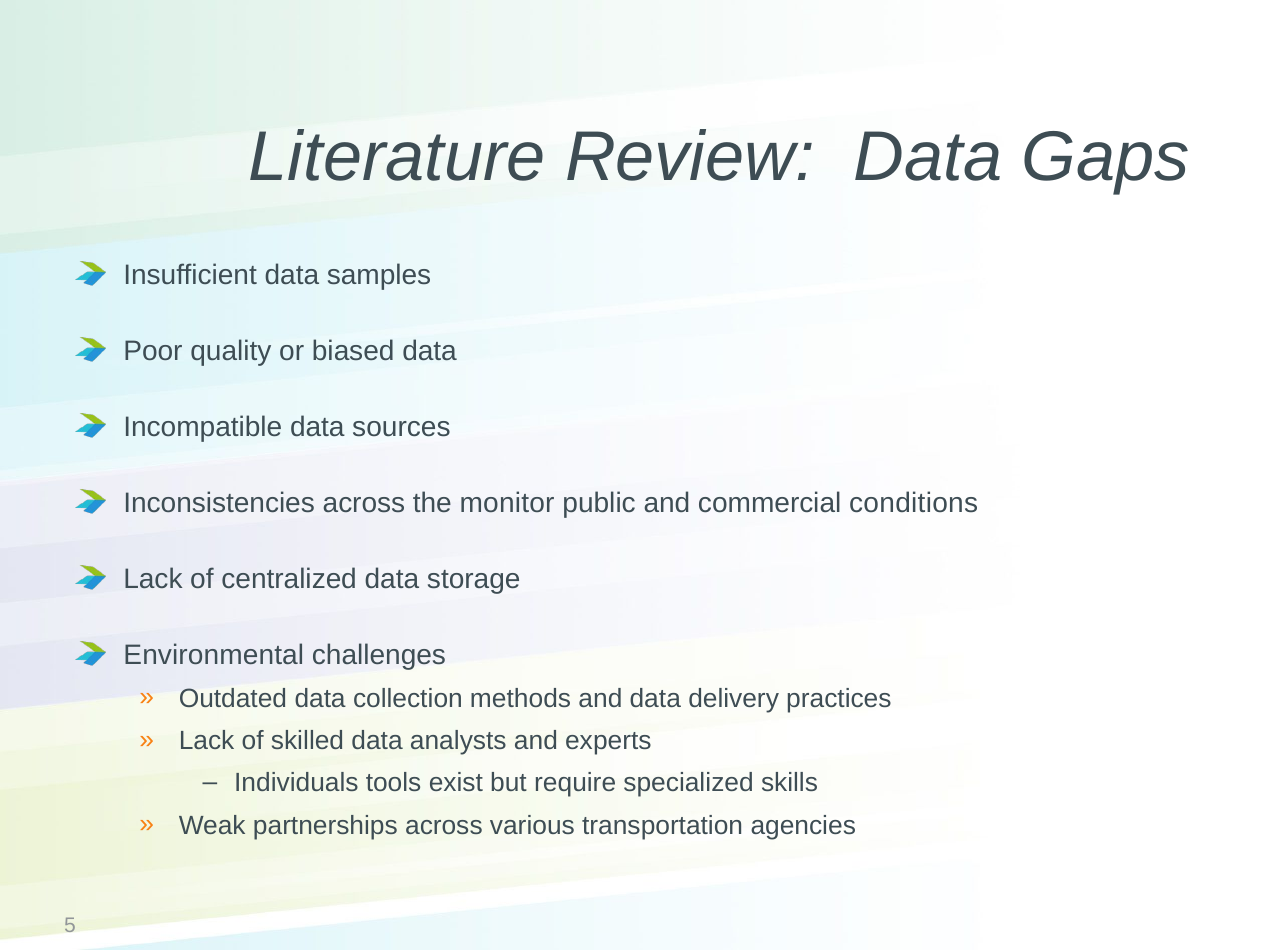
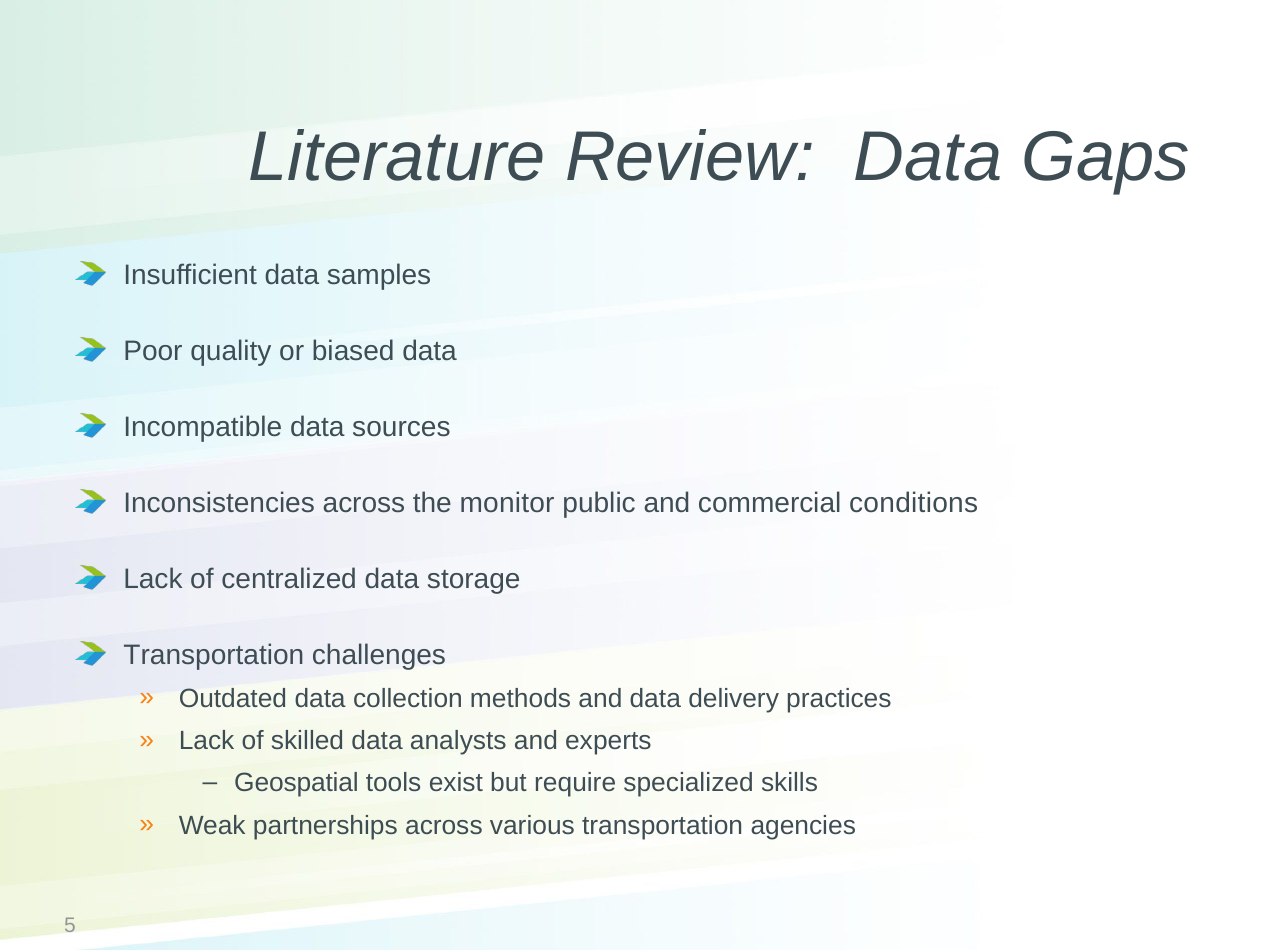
Environmental at (214, 655): Environmental -> Transportation
Individuals: Individuals -> Geospatial
